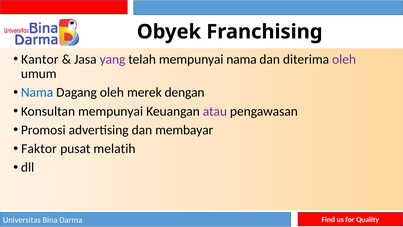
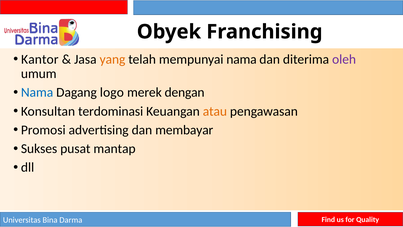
yang colour: purple -> orange
Dagang oleh: oleh -> logo
Konsultan mempunyai: mempunyai -> terdominasi
atau colour: purple -> orange
Faktor: Faktor -> Sukses
melatih: melatih -> mantap
